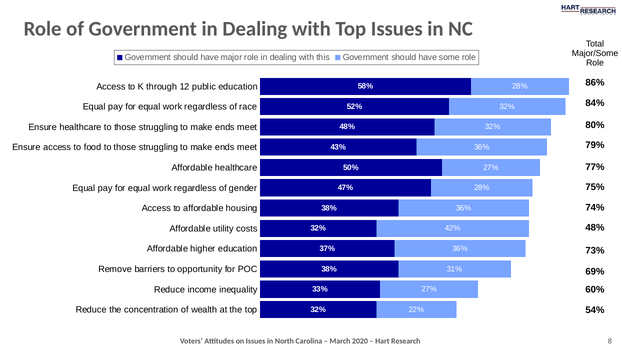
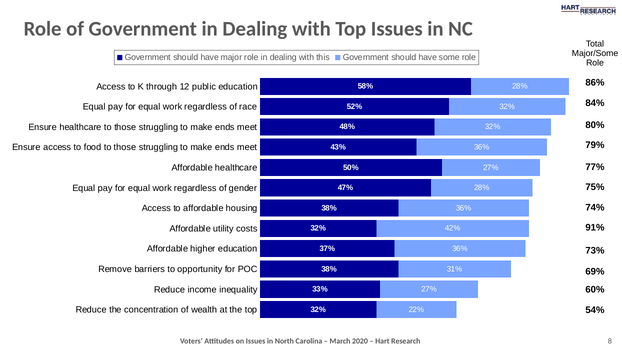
48% at (595, 227): 48% -> 91%
